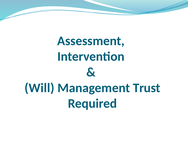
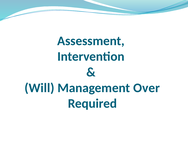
Trust: Trust -> Over
